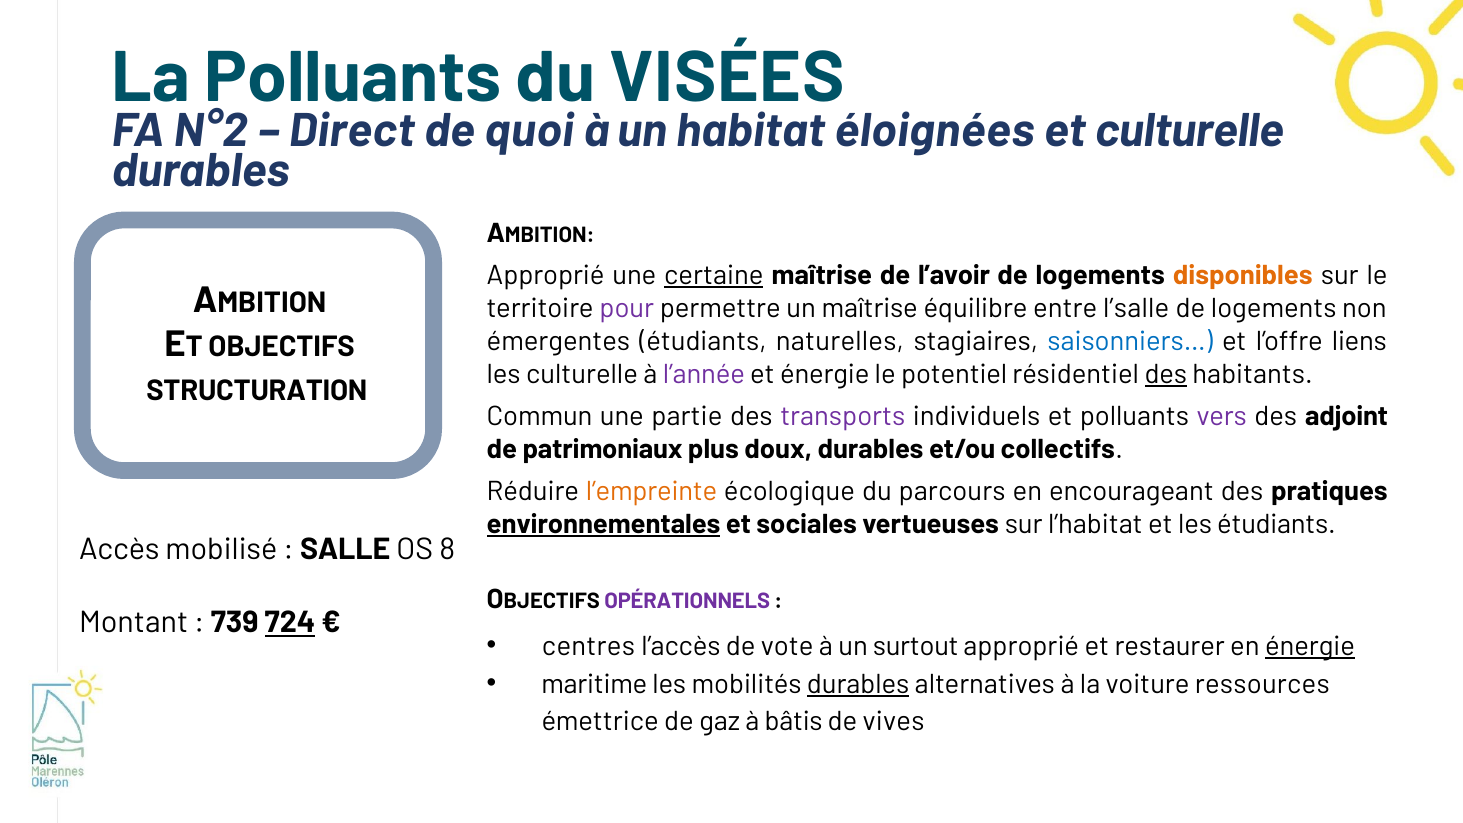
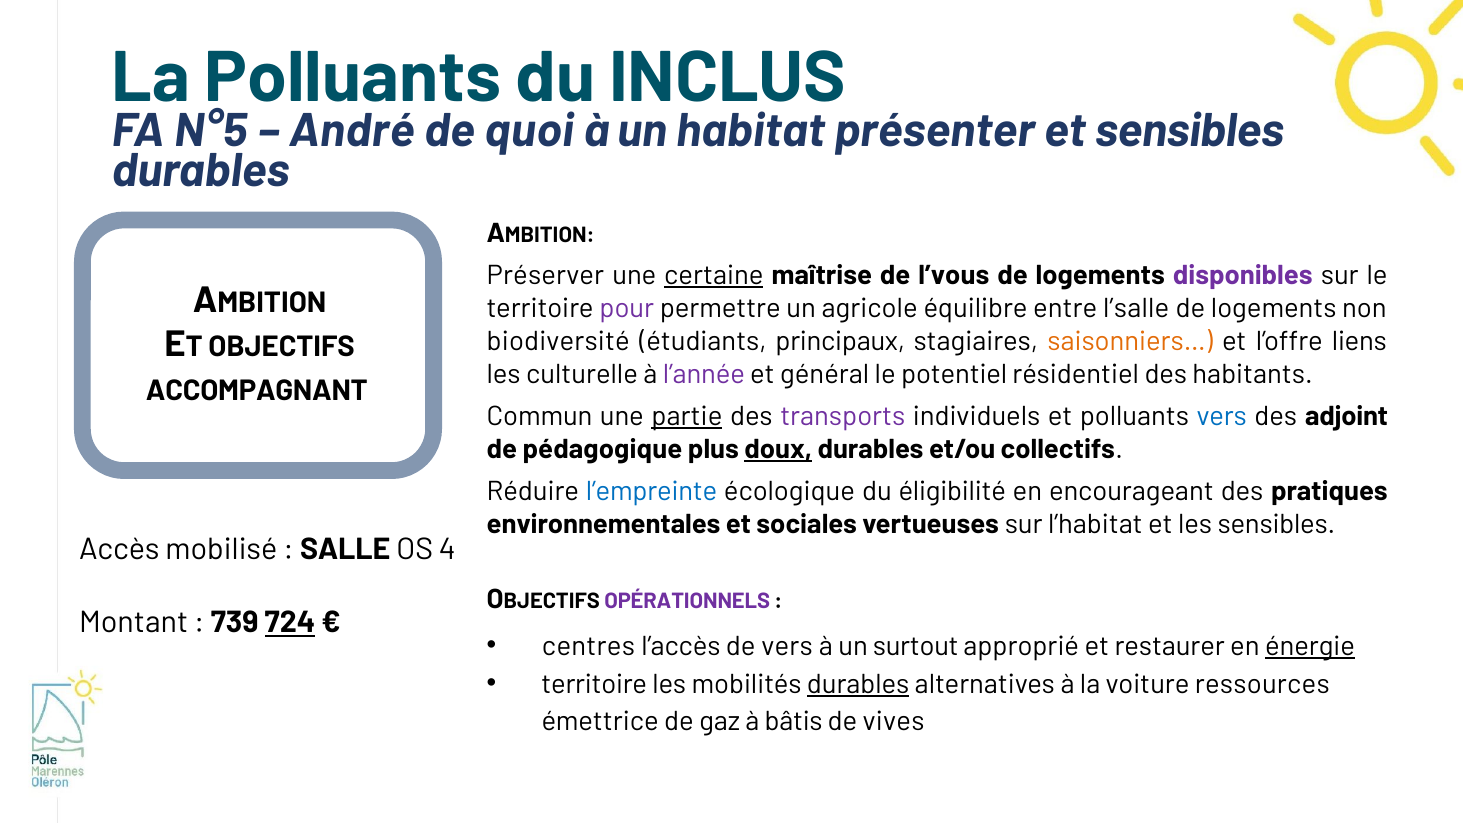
VISÉES: VISÉES -> INCLUS
N°2: N°2 -> N°5
Direct: Direct -> André
éloignées: éloignées -> présenter
et culturelle: culturelle -> sensibles
Approprié at (546, 275): Approprié -> Préserver
l’avoir: l’avoir -> l’vous
disponibles colour: orange -> purple
un maîtrise: maîtrise -> agricole
émergentes: émergentes -> biodiversité
naturelles: naturelles -> principaux
saisonniers… colour: blue -> orange
et énergie: énergie -> général
des at (1166, 374) underline: present -> none
STRUCTURATION: STRUCTURATION -> ACCOMPAGNANT
partie underline: none -> present
vers at (1222, 416) colour: purple -> blue
patrimoniaux: patrimoniaux -> pédagogique
doux underline: none -> present
l’empreinte colour: orange -> blue
parcours: parcours -> éligibilité
environnementales underline: present -> none
les étudiants: étudiants -> sensibles
8: 8 -> 4
de vote: vote -> vers
maritime at (594, 684): maritime -> territoire
